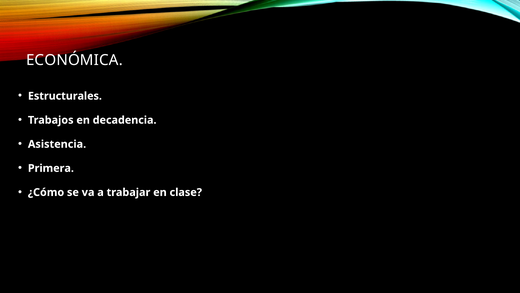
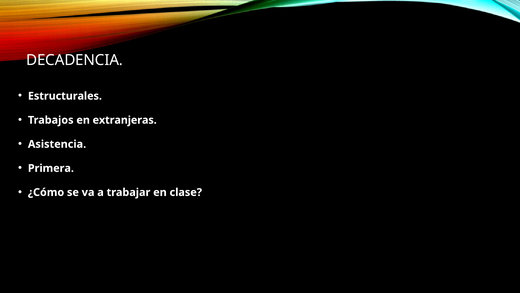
ECONÓMICA: ECONÓMICA -> DECADENCIA
decadencia: decadencia -> extranjeras
